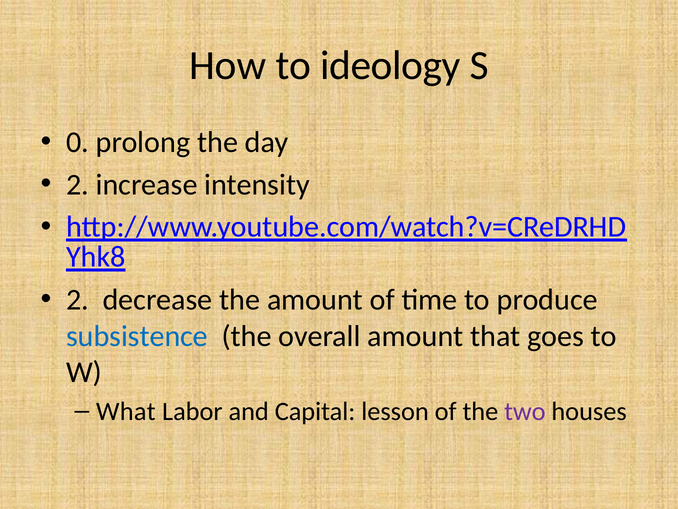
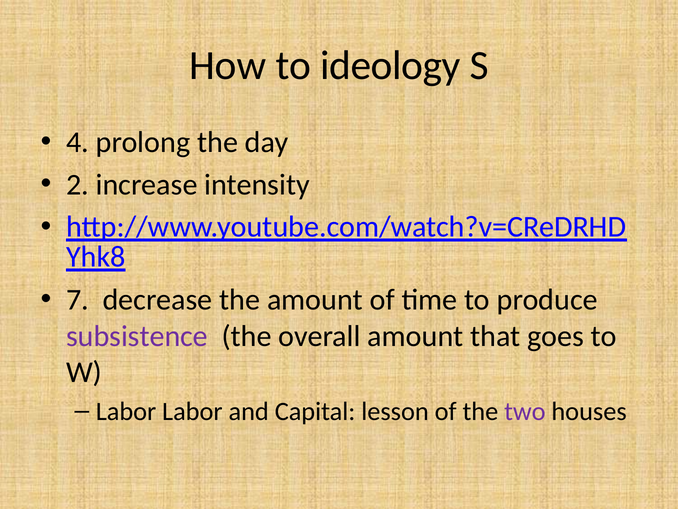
0: 0 -> 4
2 at (78, 300): 2 -> 7
subsistence colour: blue -> purple
What at (126, 411): What -> Labor
